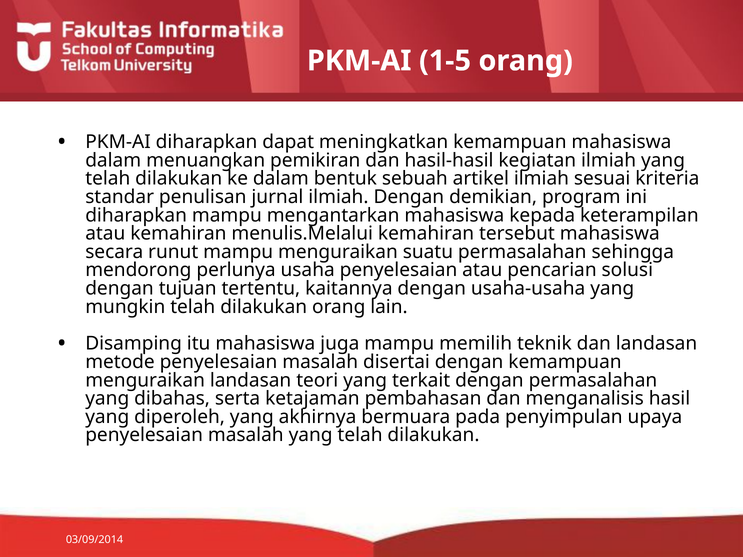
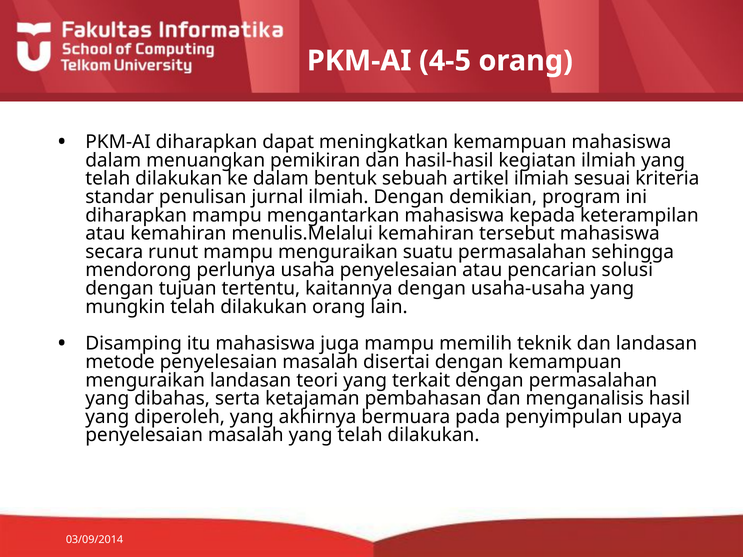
1-5: 1-5 -> 4-5
